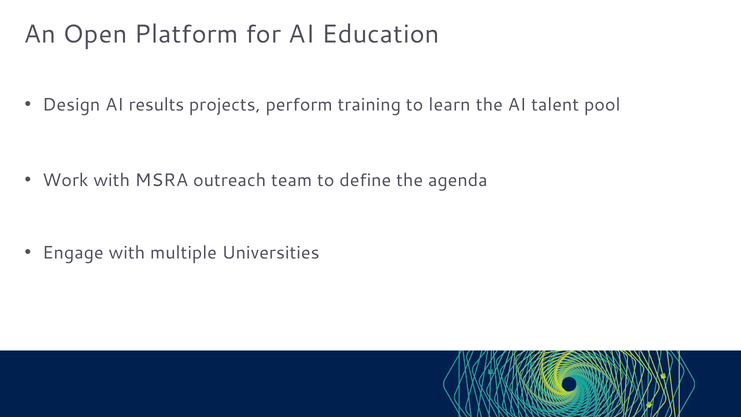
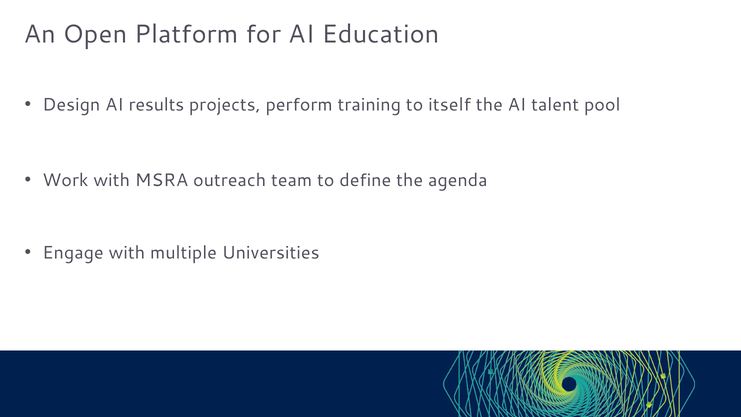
learn: learn -> itself
